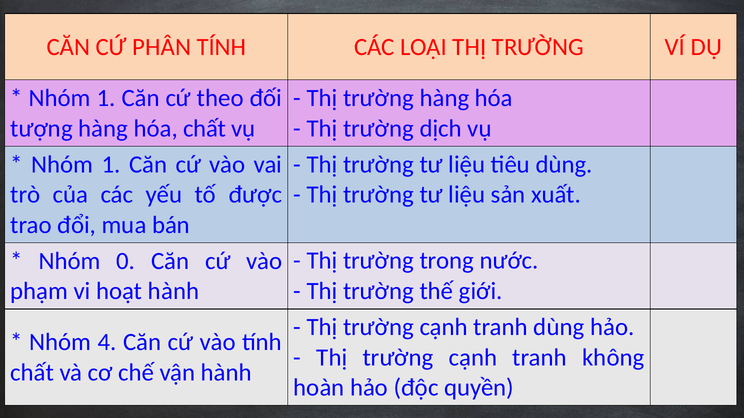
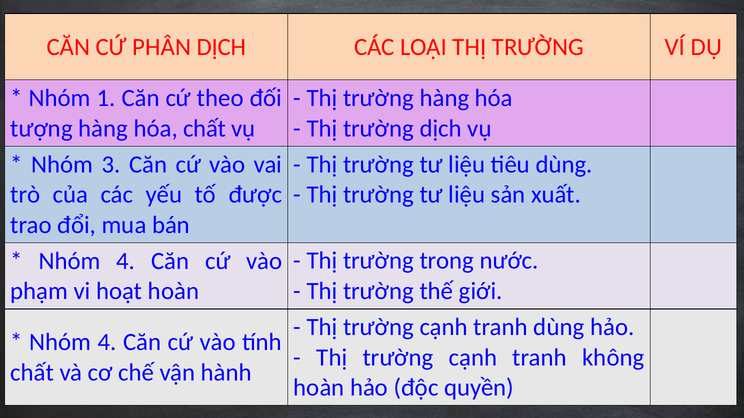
PHÂN TÍNH: TÍNH -> DỊCH
1 at (111, 165): 1 -> 3
0 at (126, 261): 0 -> 4
hoạt hành: hành -> hoàn
